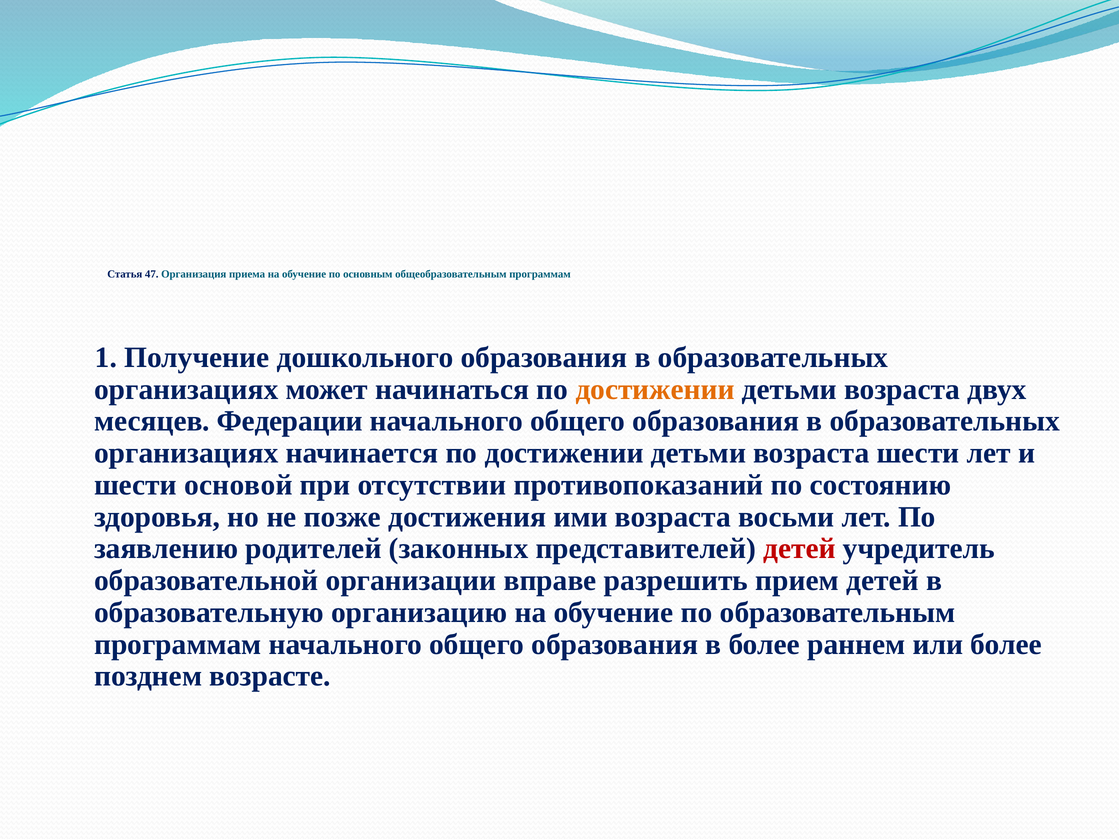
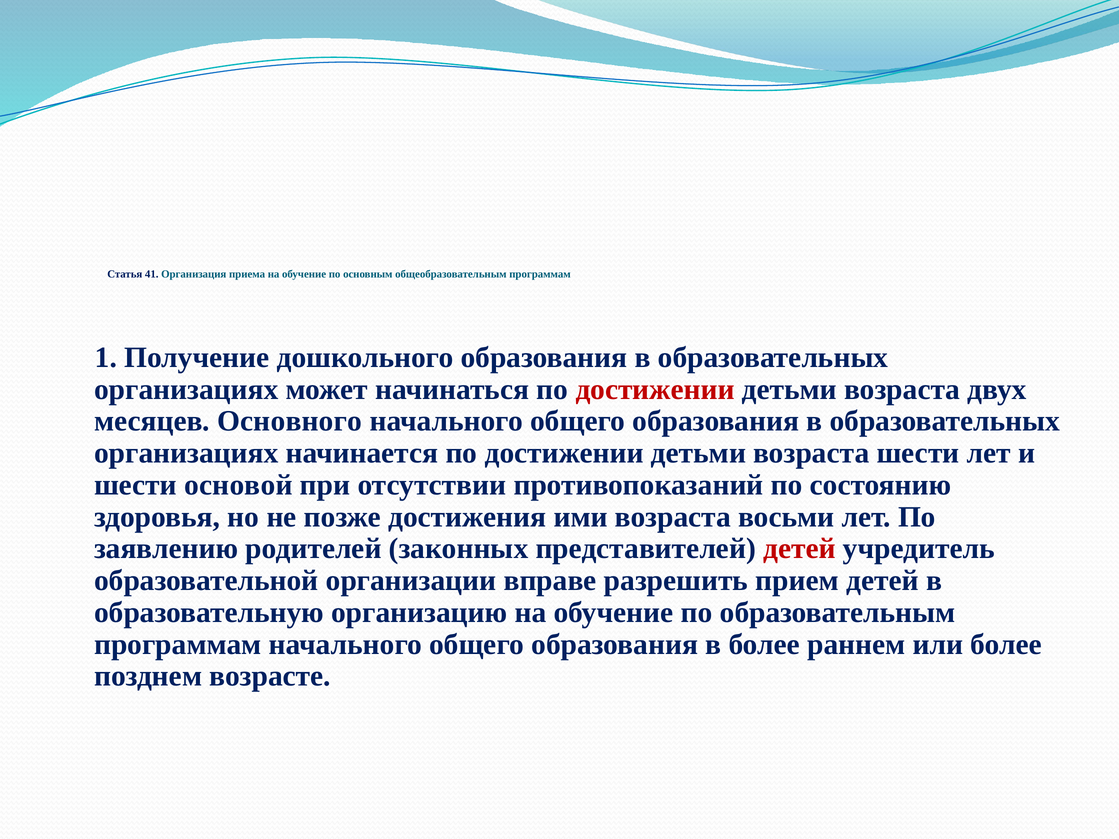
47: 47 -> 41
достижении at (655, 389) colour: orange -> red
Федерации: Федерации -> Основного
